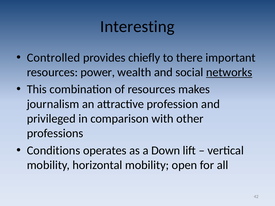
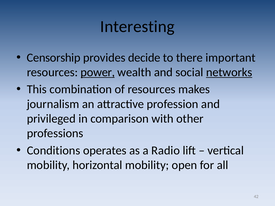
Controlled: Controlled -> Censorship
chiefly: chiefly -> decide
power underline: none -> present
Down: Down -> Radio
